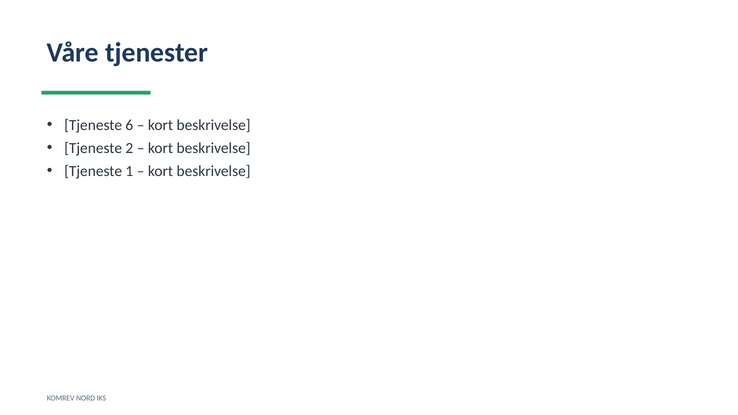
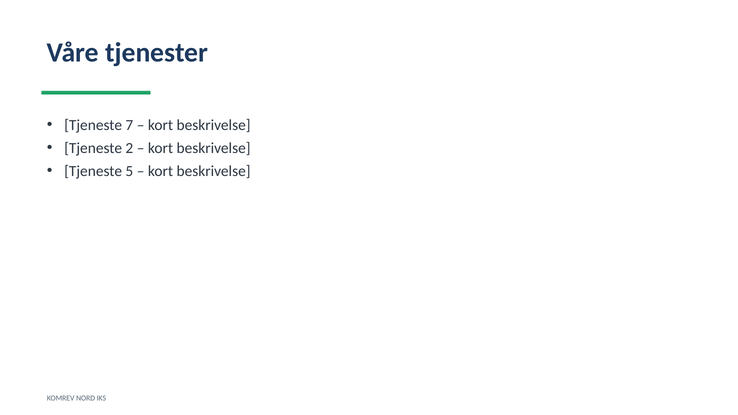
6: 6 -> 7
1: 1 -> 5
